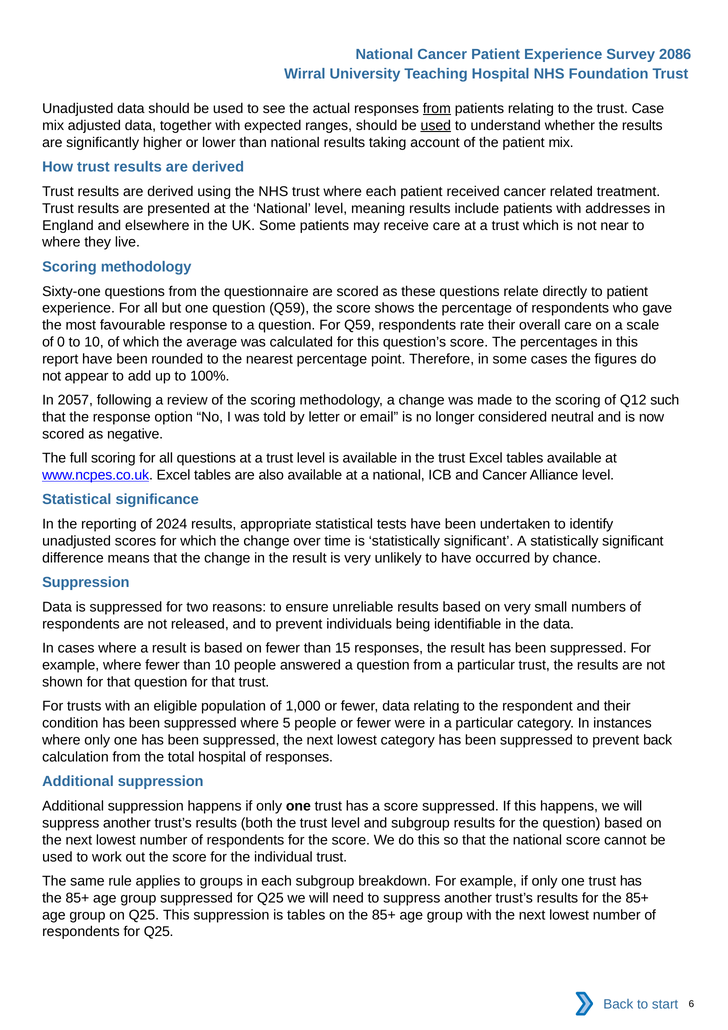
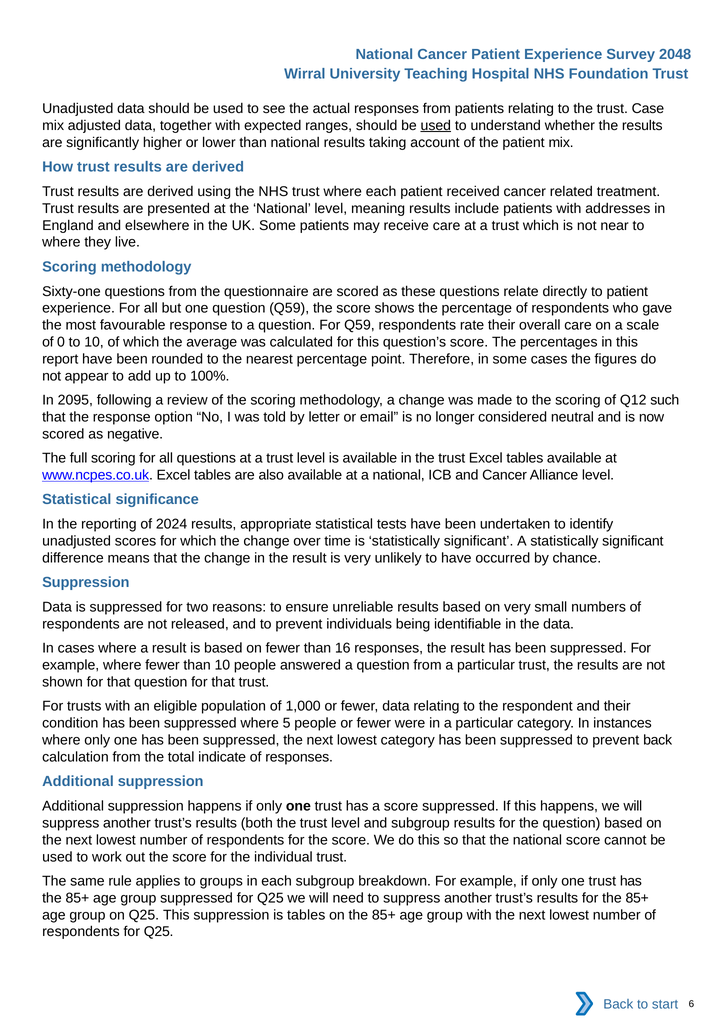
2086: 2086 -> 2048
from at (437, 109) underline: present -> none
2057: 2057 -> 2095
15: 15 -> 16
total hospital: hospital -> indicate
